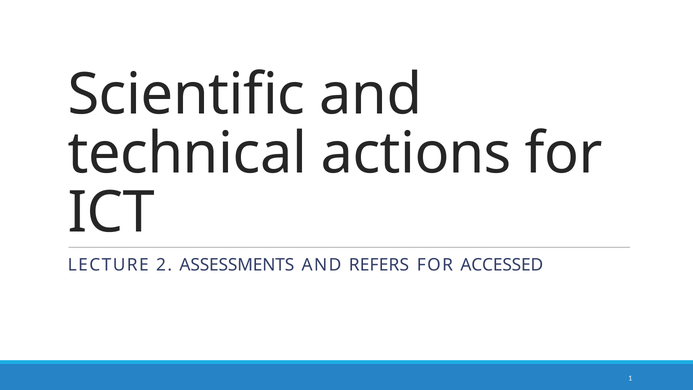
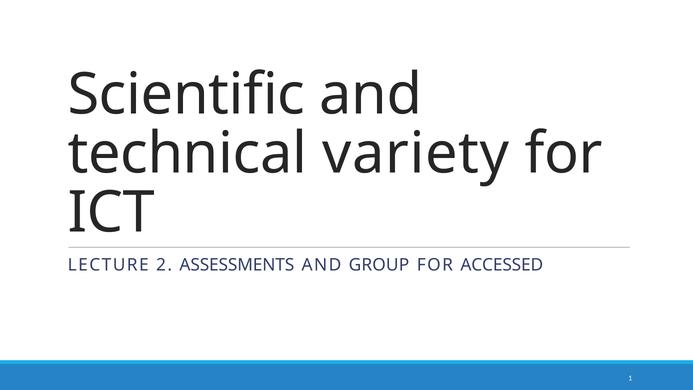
actions: actions -> variety
REFERS: REFERS -> GROUP
